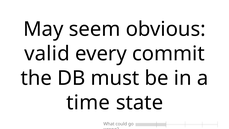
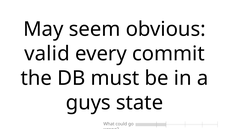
time: time -> guys
